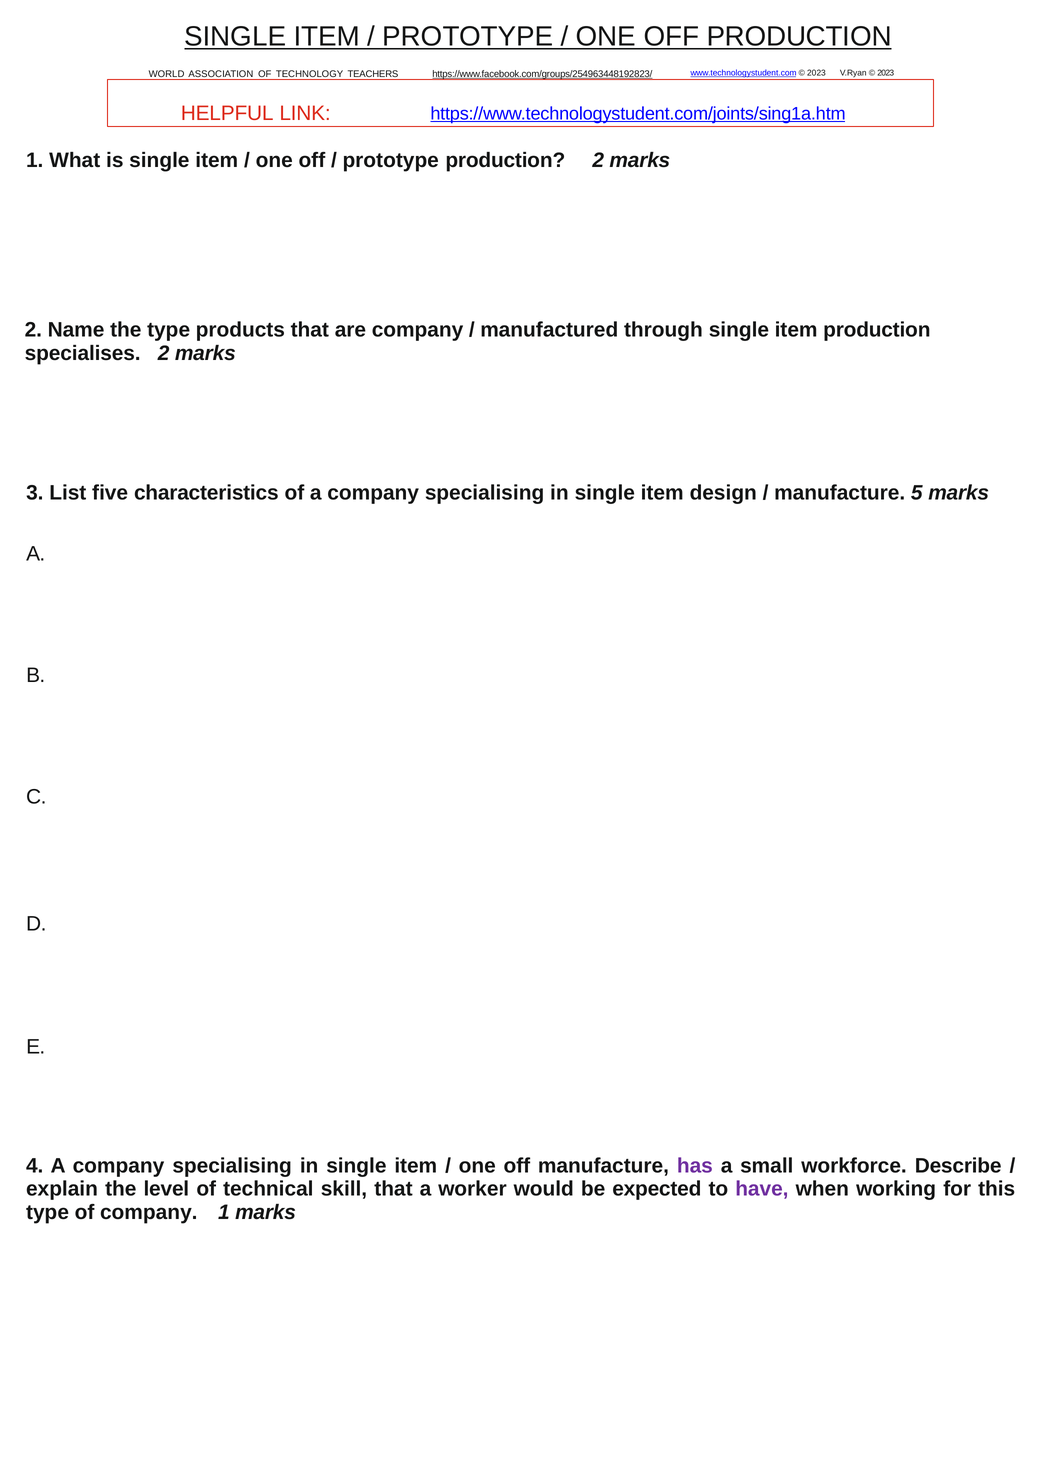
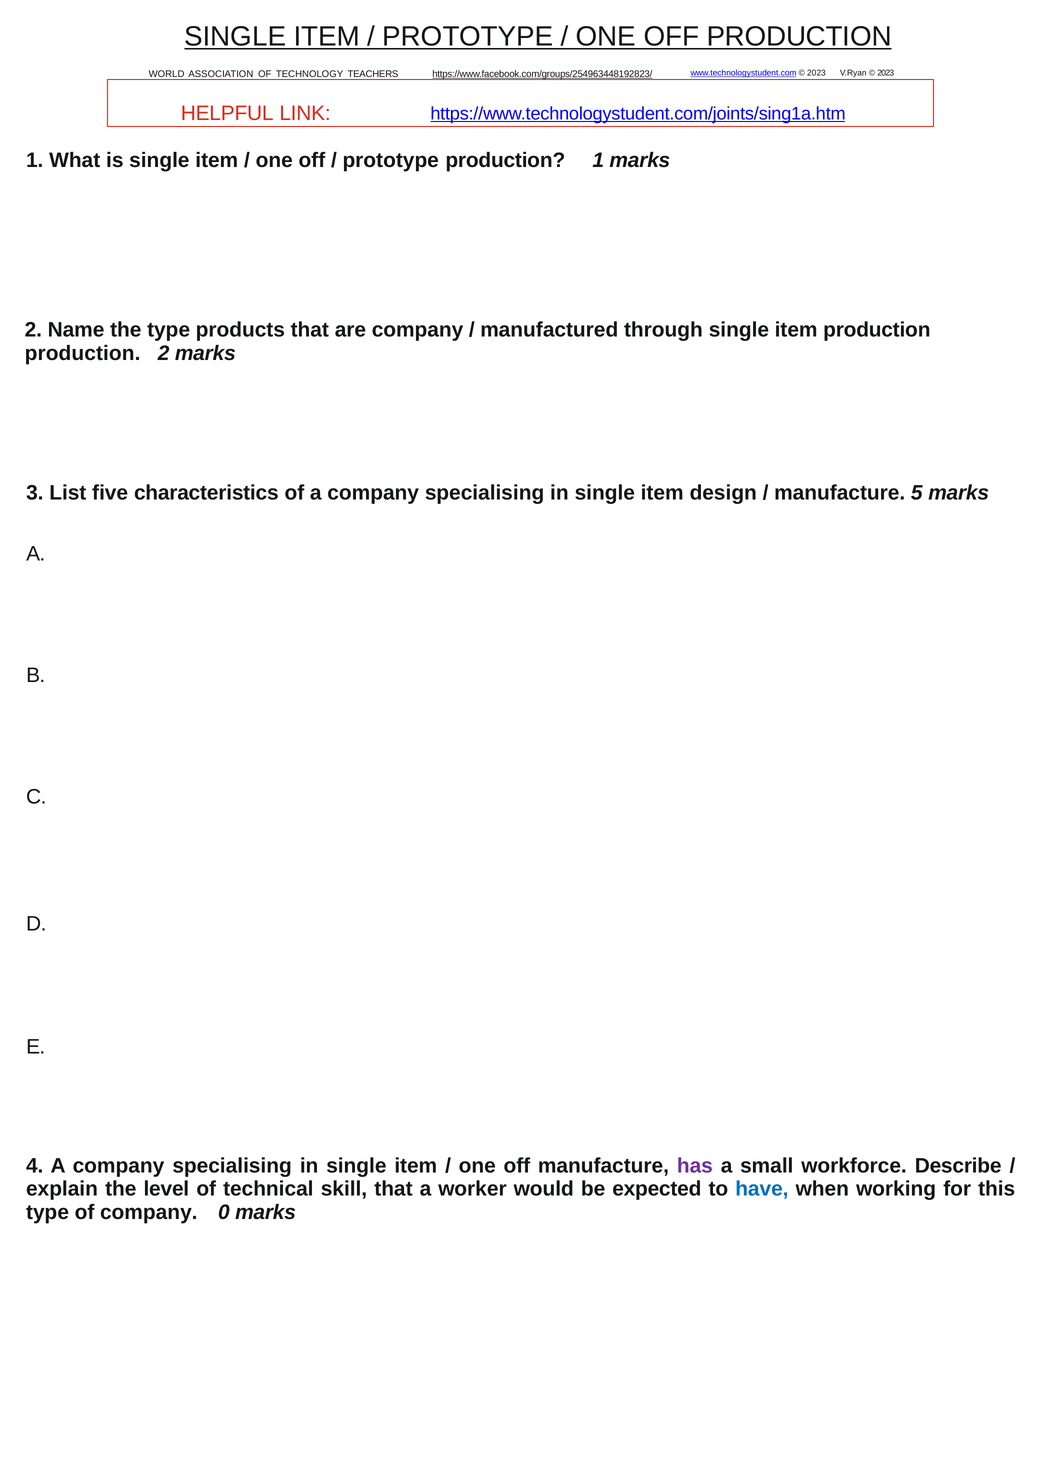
production 2: 2 -> 1
specialises at (83, 353): specialises -> production
have colour: purple -> blue
company 1: 1 -> 0
